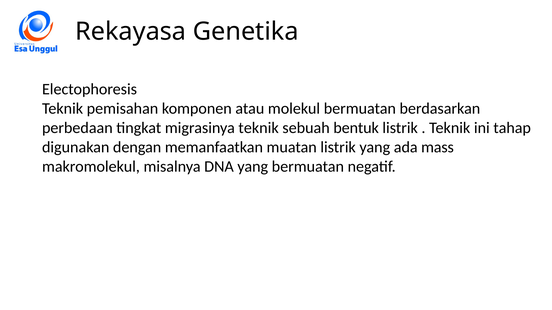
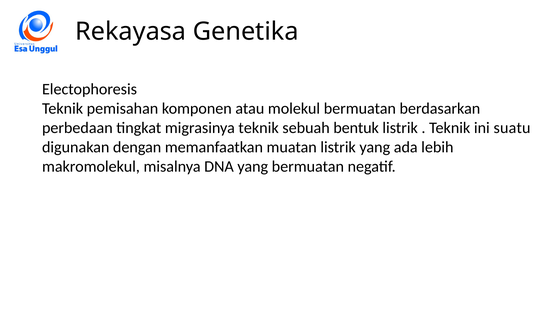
tahap: tahap -> suatu
mass: mass -> lebih
